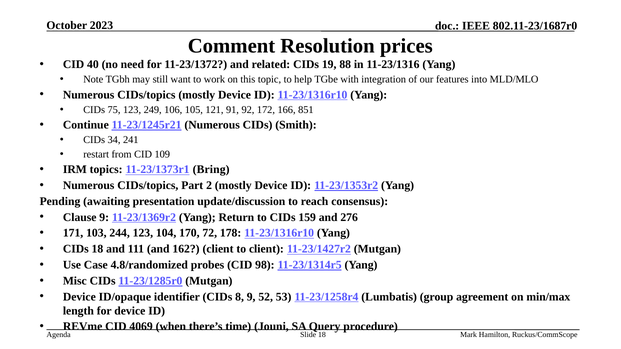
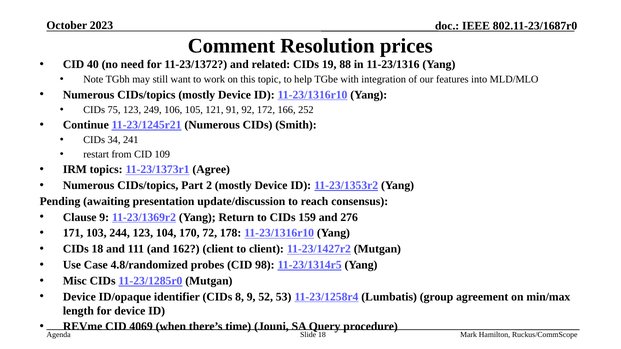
851: 851 -> 252
Bring: Bring -> Agree
